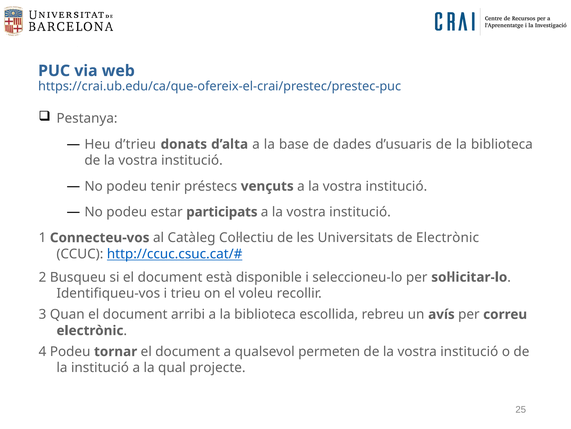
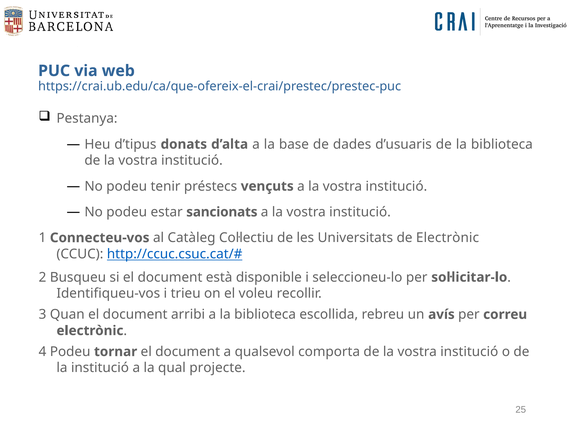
d’trieu: d’trieu -> d’tipus
participats: participats -> sancionats
permeten: permeten -> comporta
